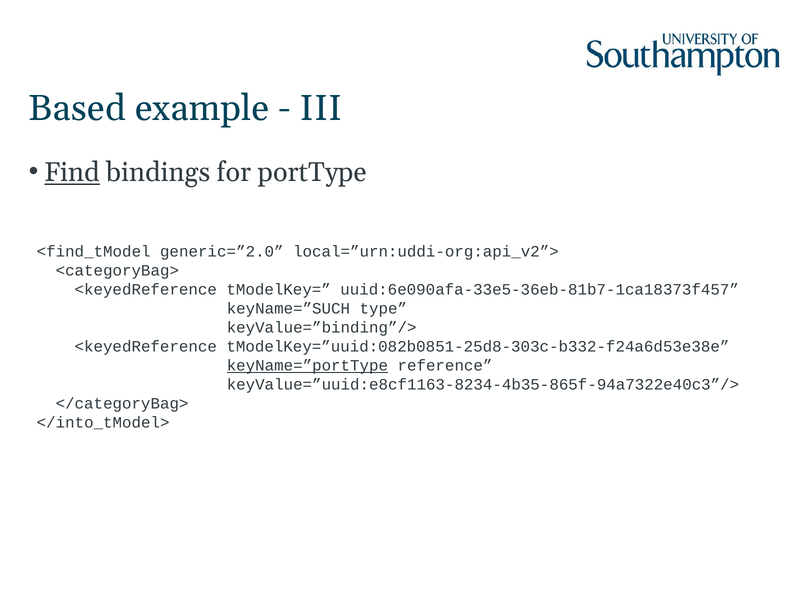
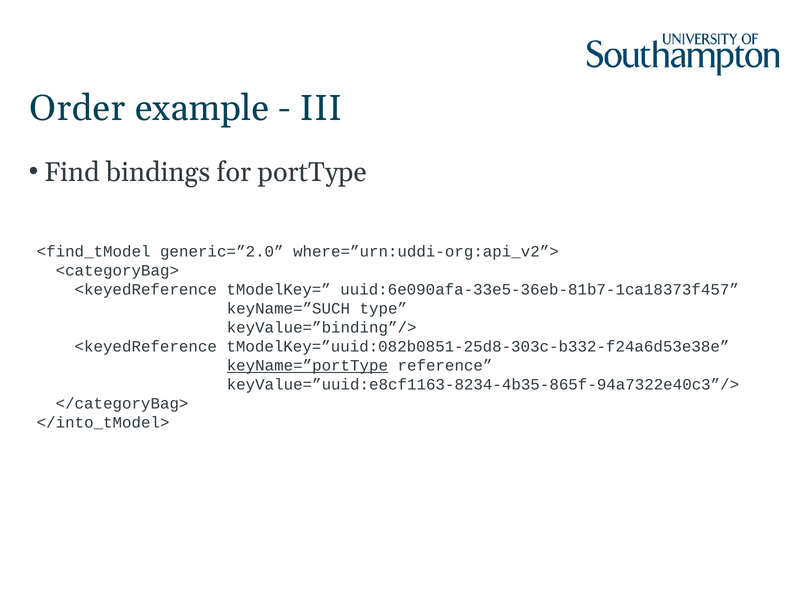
Based: Based -> Order
Find underline: present -> none
local=”urn:uddi-org:api_v2”>: local=”urn:uddi-org:api_v2”> -> where=”urn:uddi-org:api_v2”>
